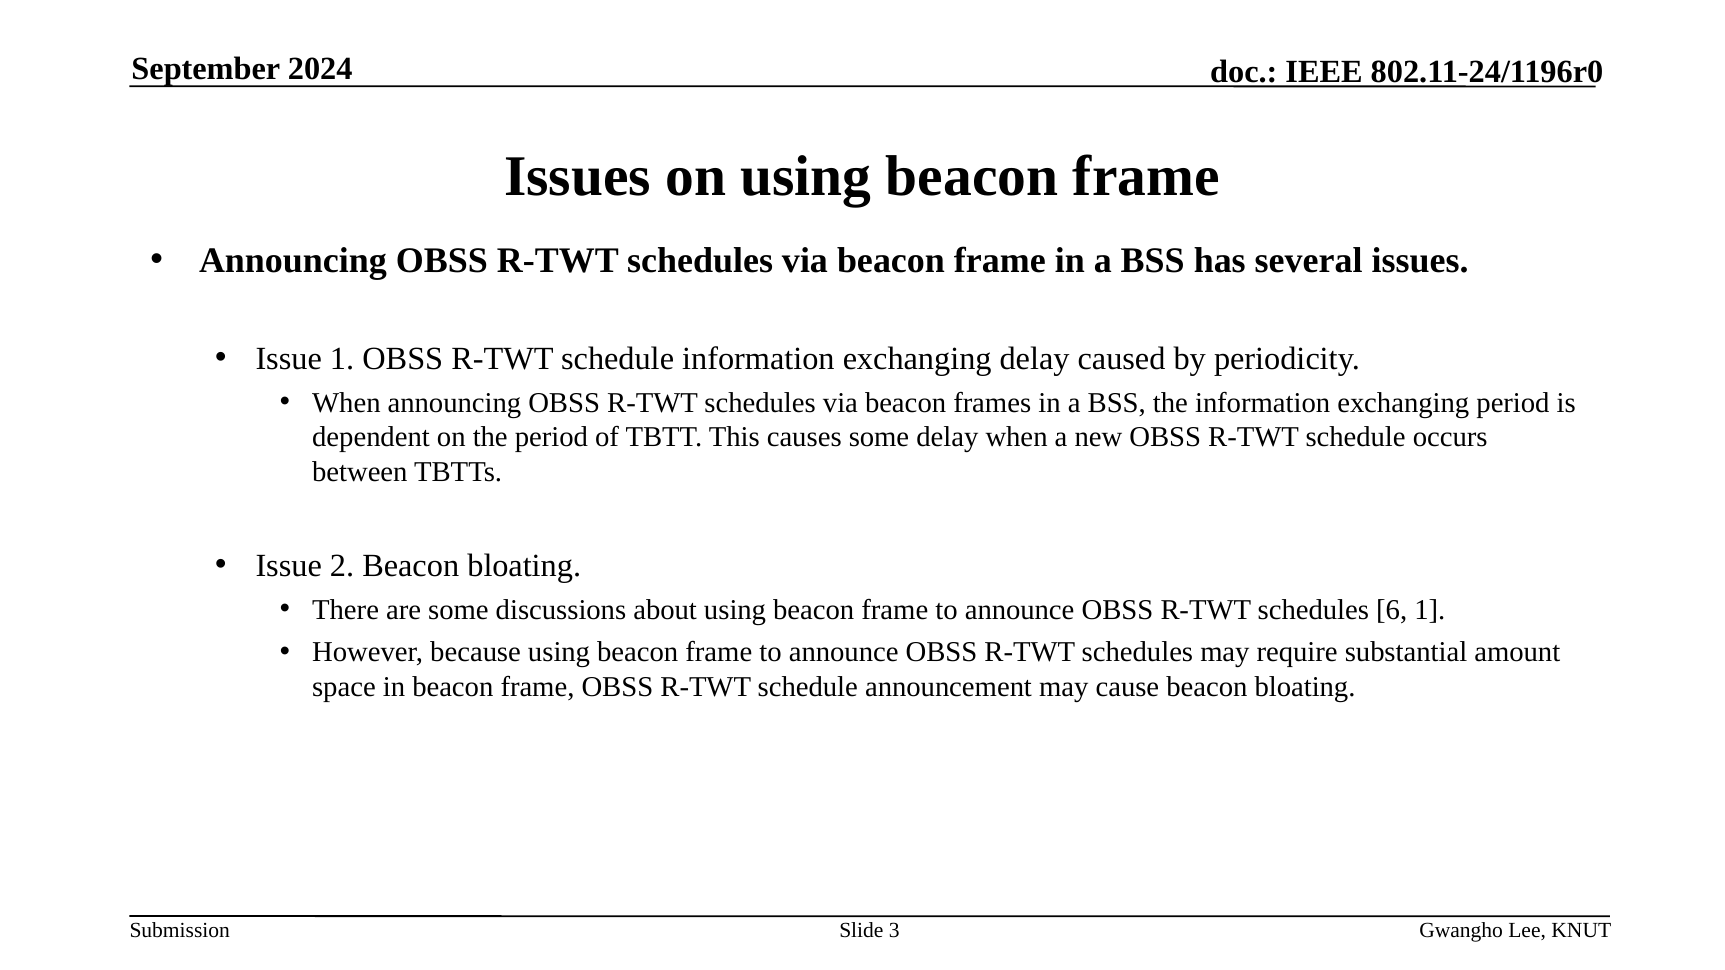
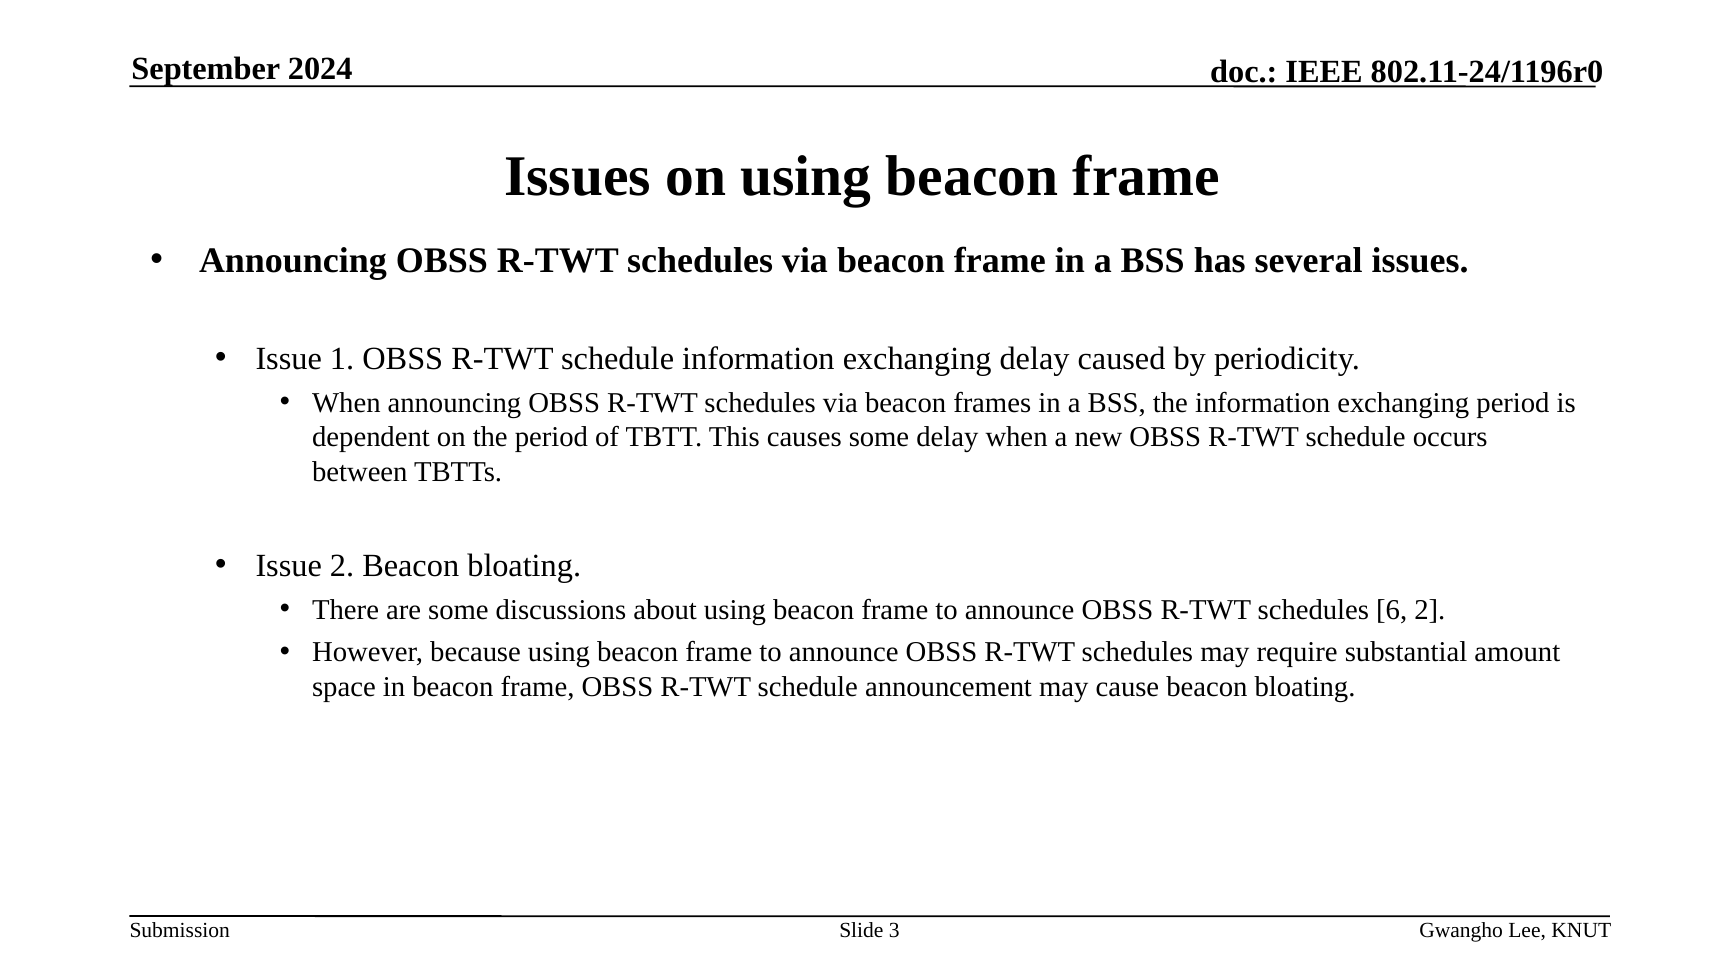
6 1: 1 -> 2
